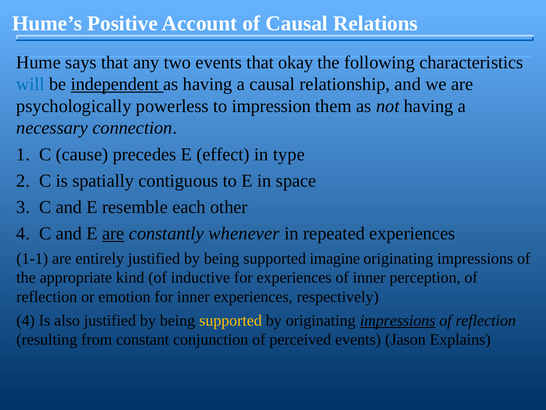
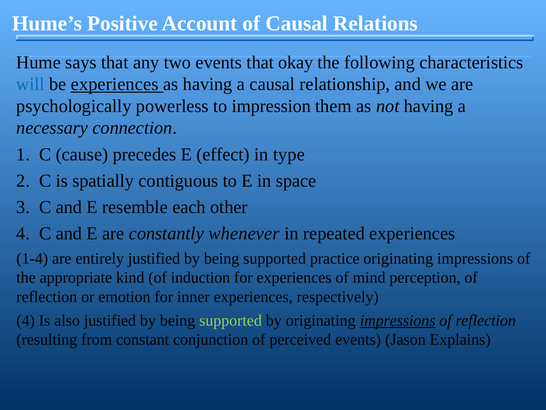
be independent: independent -> experiences
are at (113, 233) underline: present -> none
1-1: 1-1 -> 1-4
imagine: imagine -> practice
inductive: inductive -> induction
of inner: inner -> mind
supported at (231, 320) colour: yellow -> light green
